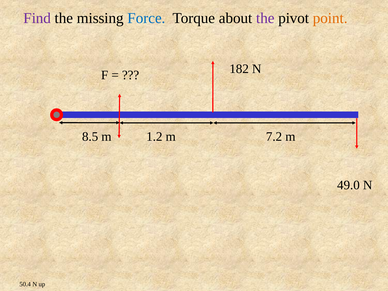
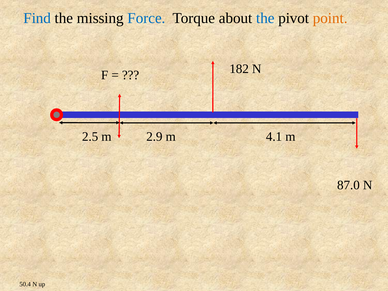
Find colour: purple -> blue
the at (265, 18) colour: purple -> blue
8.5: 8.5 -> 2.5
1.2: 1.2 -> 2.9
7.2: 7.2 -> 4.1
49.0: 49.0 -> 87.0
